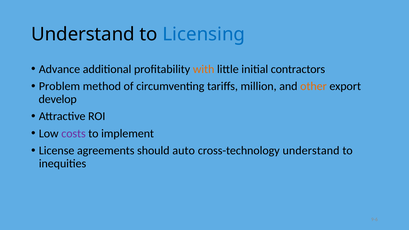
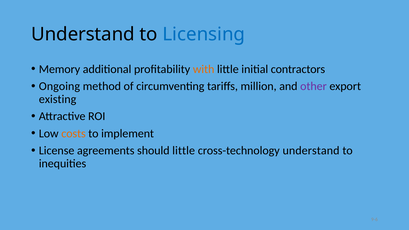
Advance: Advance -> Memory
Problem: Problem -> Ongoing
other colour: orange -> purple
develop: develop -> existing
costs colour: purple -> orange
should auto: auto -> little
